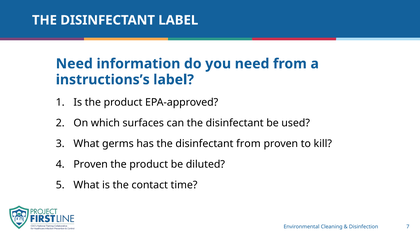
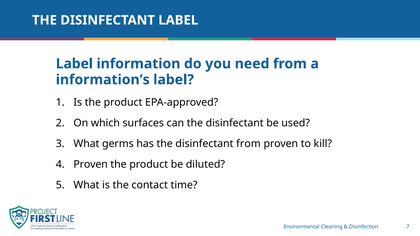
Need at (74, 64): Need -> Label
instructions’s: instructions’s -> information’s
